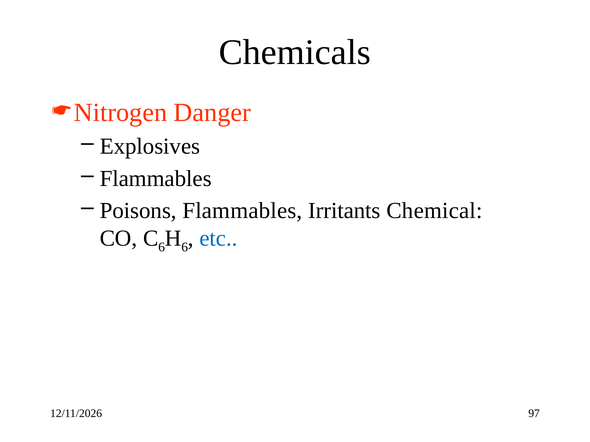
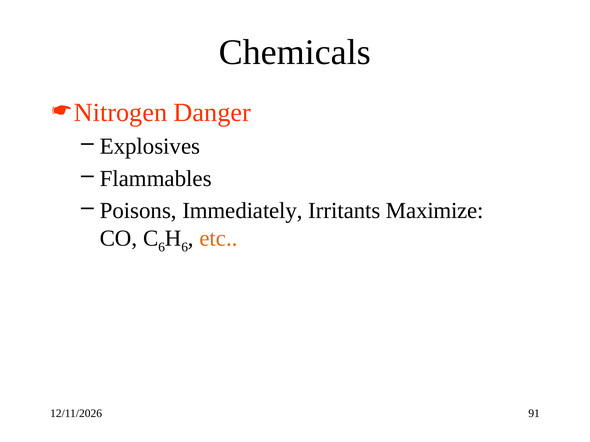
Poisons Flammables: Flammables -> Immediately
Chemical: Chemical -> Maximize
etc colour: blue -> orange
97: 97 -> 91
